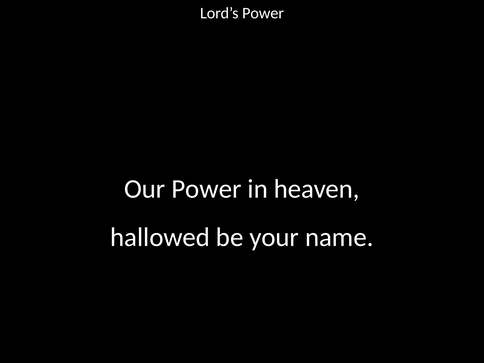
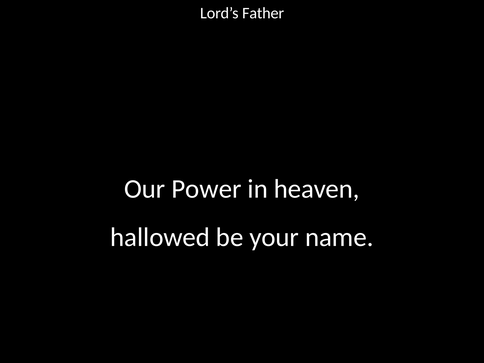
Lord’s Power: Power -> Father
